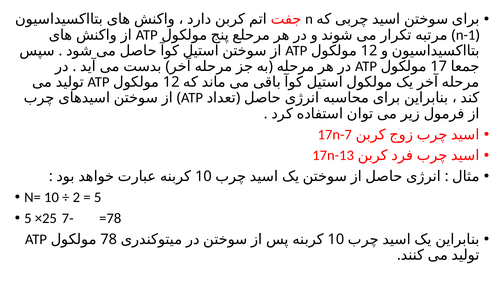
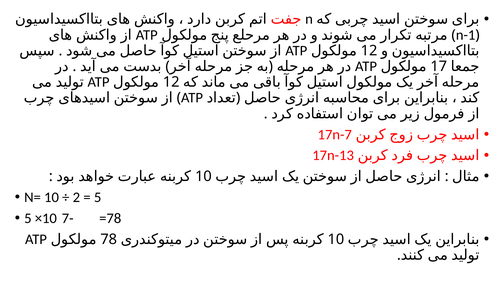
×25: ×25 -> ×10
